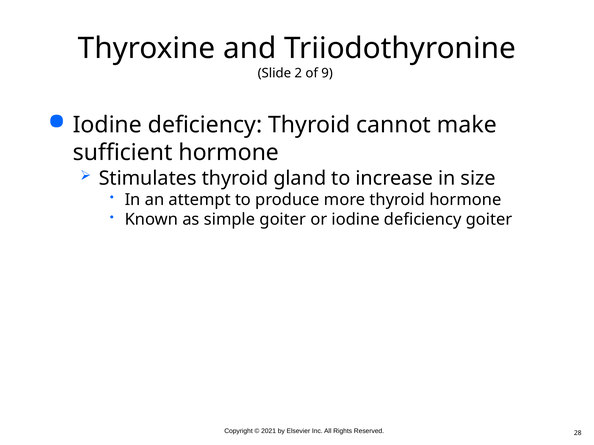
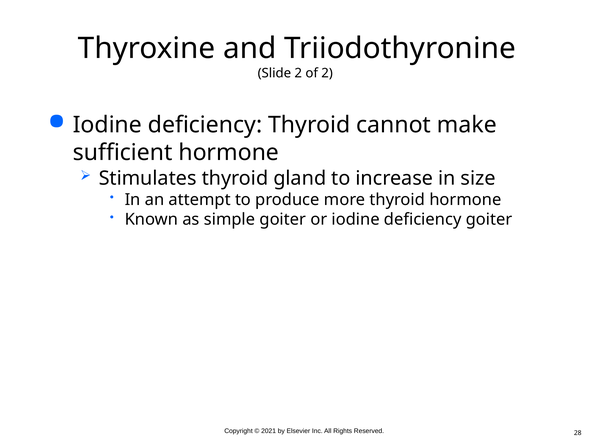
of 9: 9 -> 2
